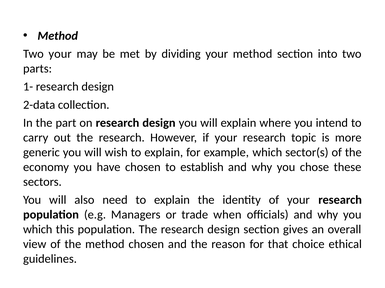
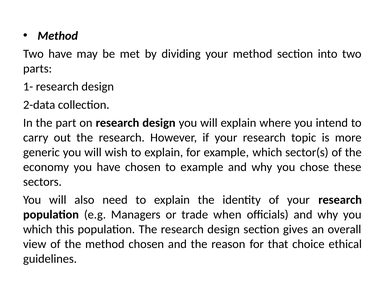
Two your: your -> have
to establish: establish -> example
